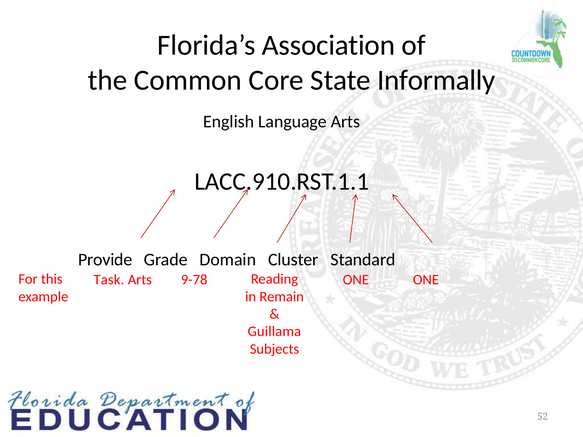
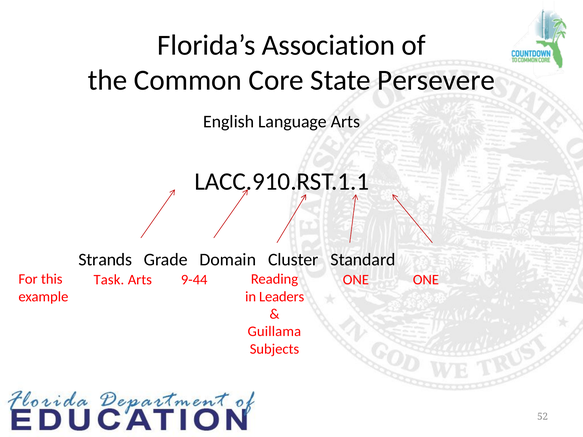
Informally: Informally -> Persevere
Provide: Provide -> Strands
9-78: 9-78 -> 9-44
Remain: Remain -> Leaders
